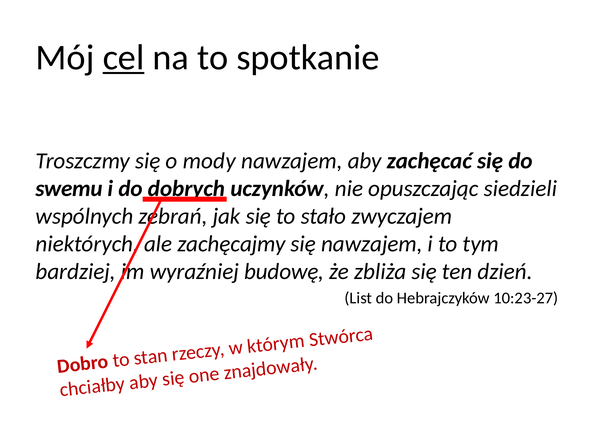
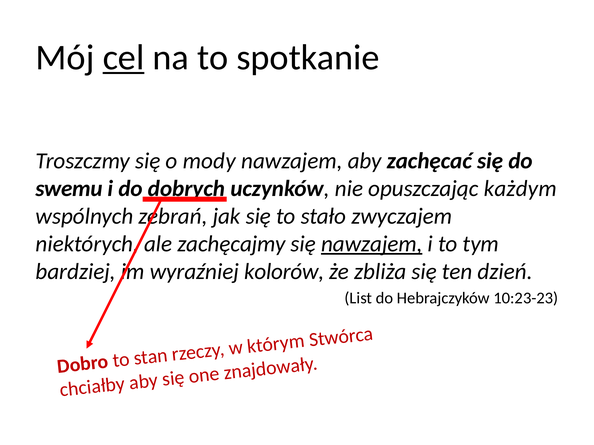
siedzieli: siedzieli -> każdym
nawzajem at (372, 244) underline: none -> present
budowę: budowę -> kolorów
10:23-27: 10:23-27 -> 10:23-23
